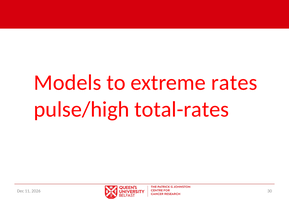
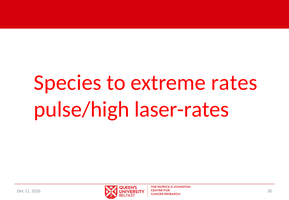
Models: Models -> Species
total-rates: total-rates -> laser-rates
